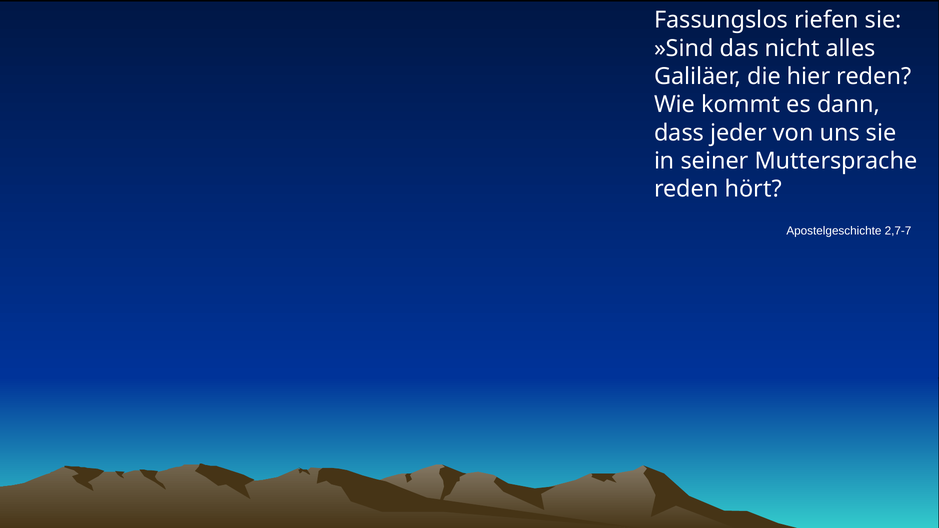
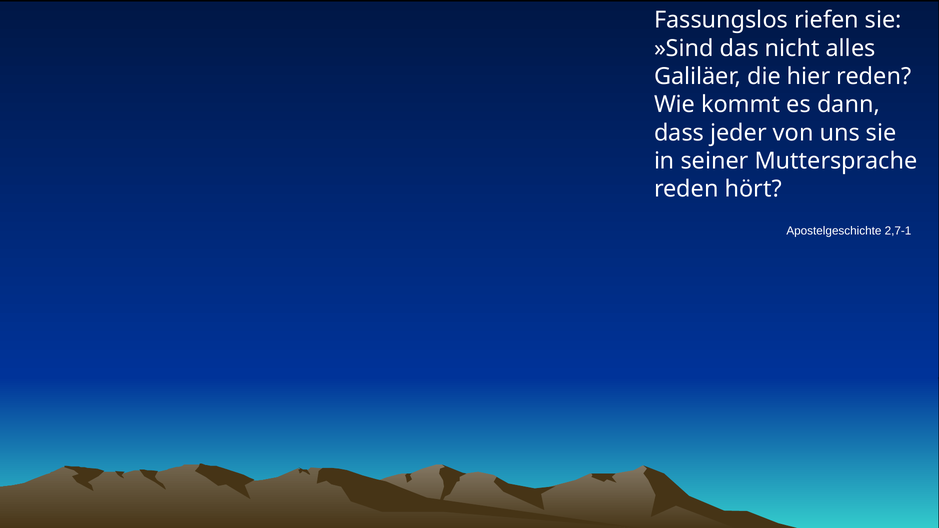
2,7-7: 2,7-7 -> 2,7-1
